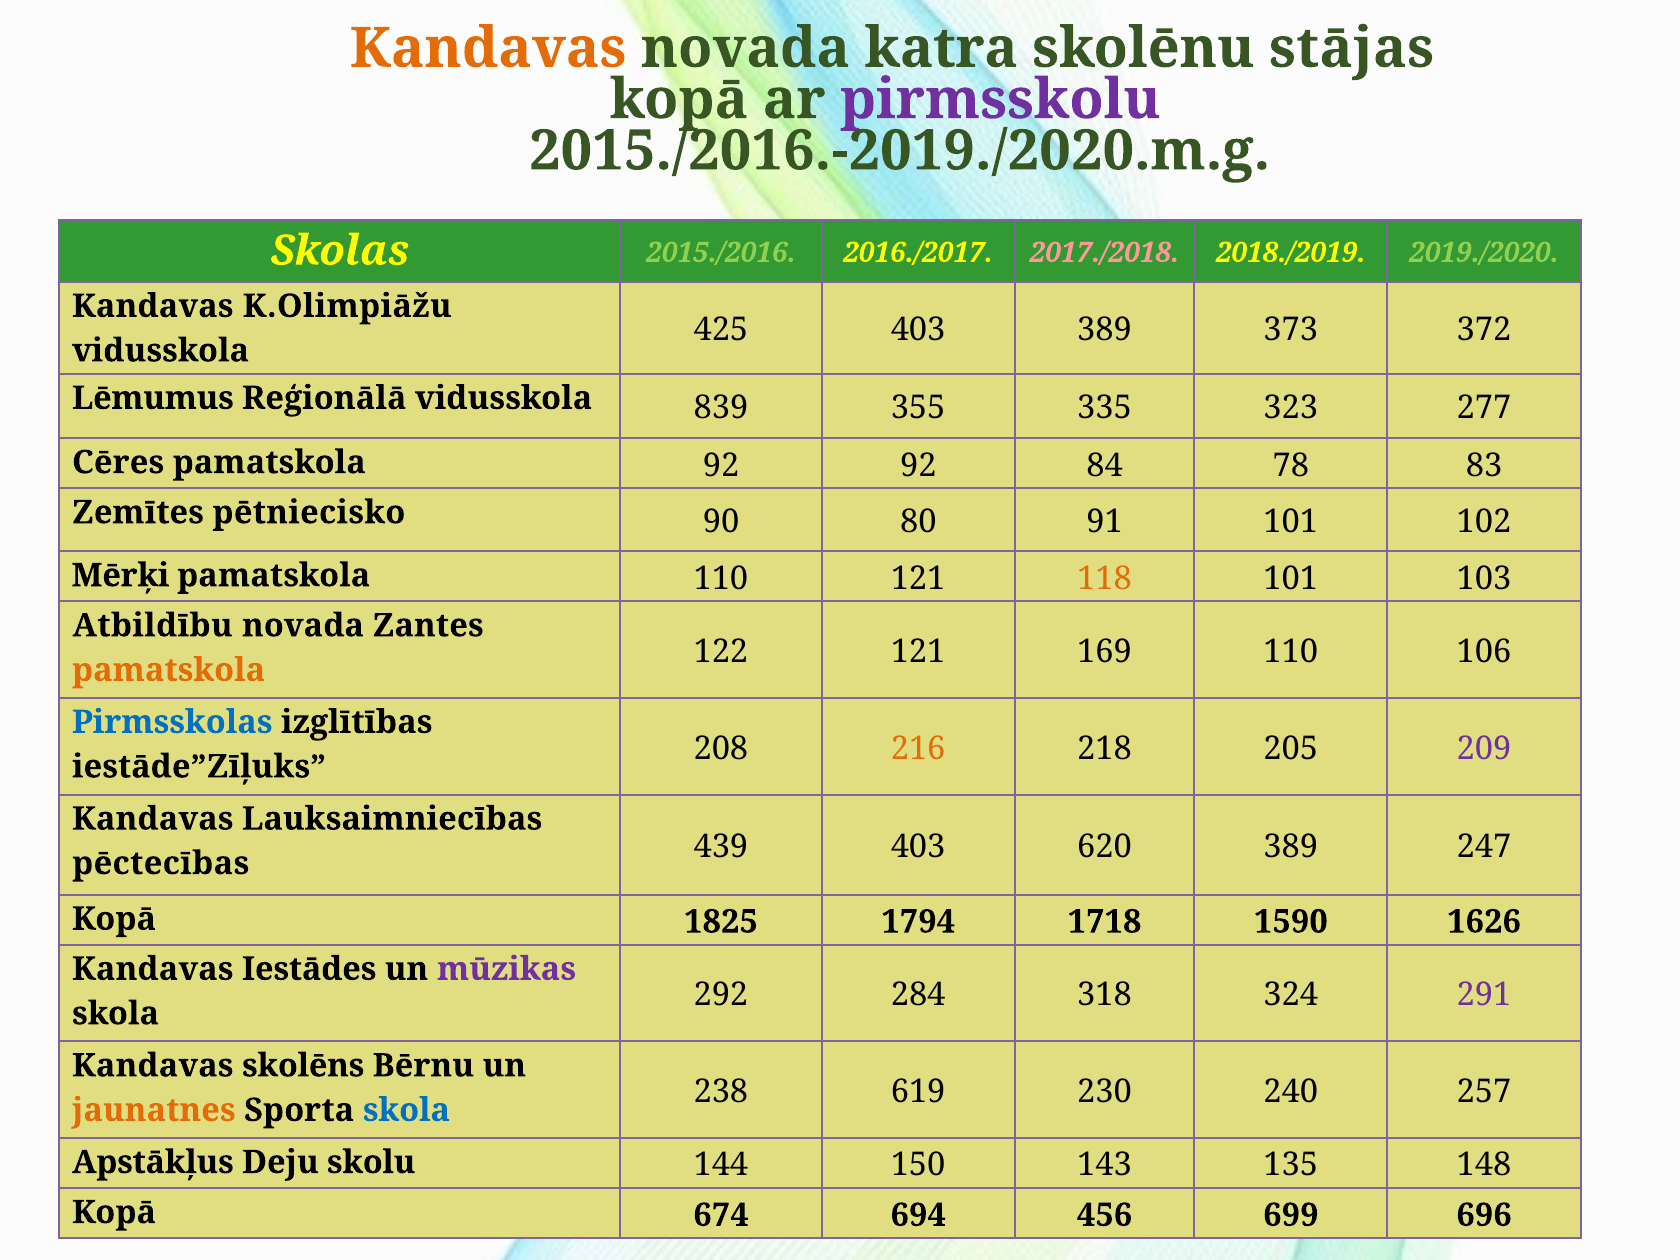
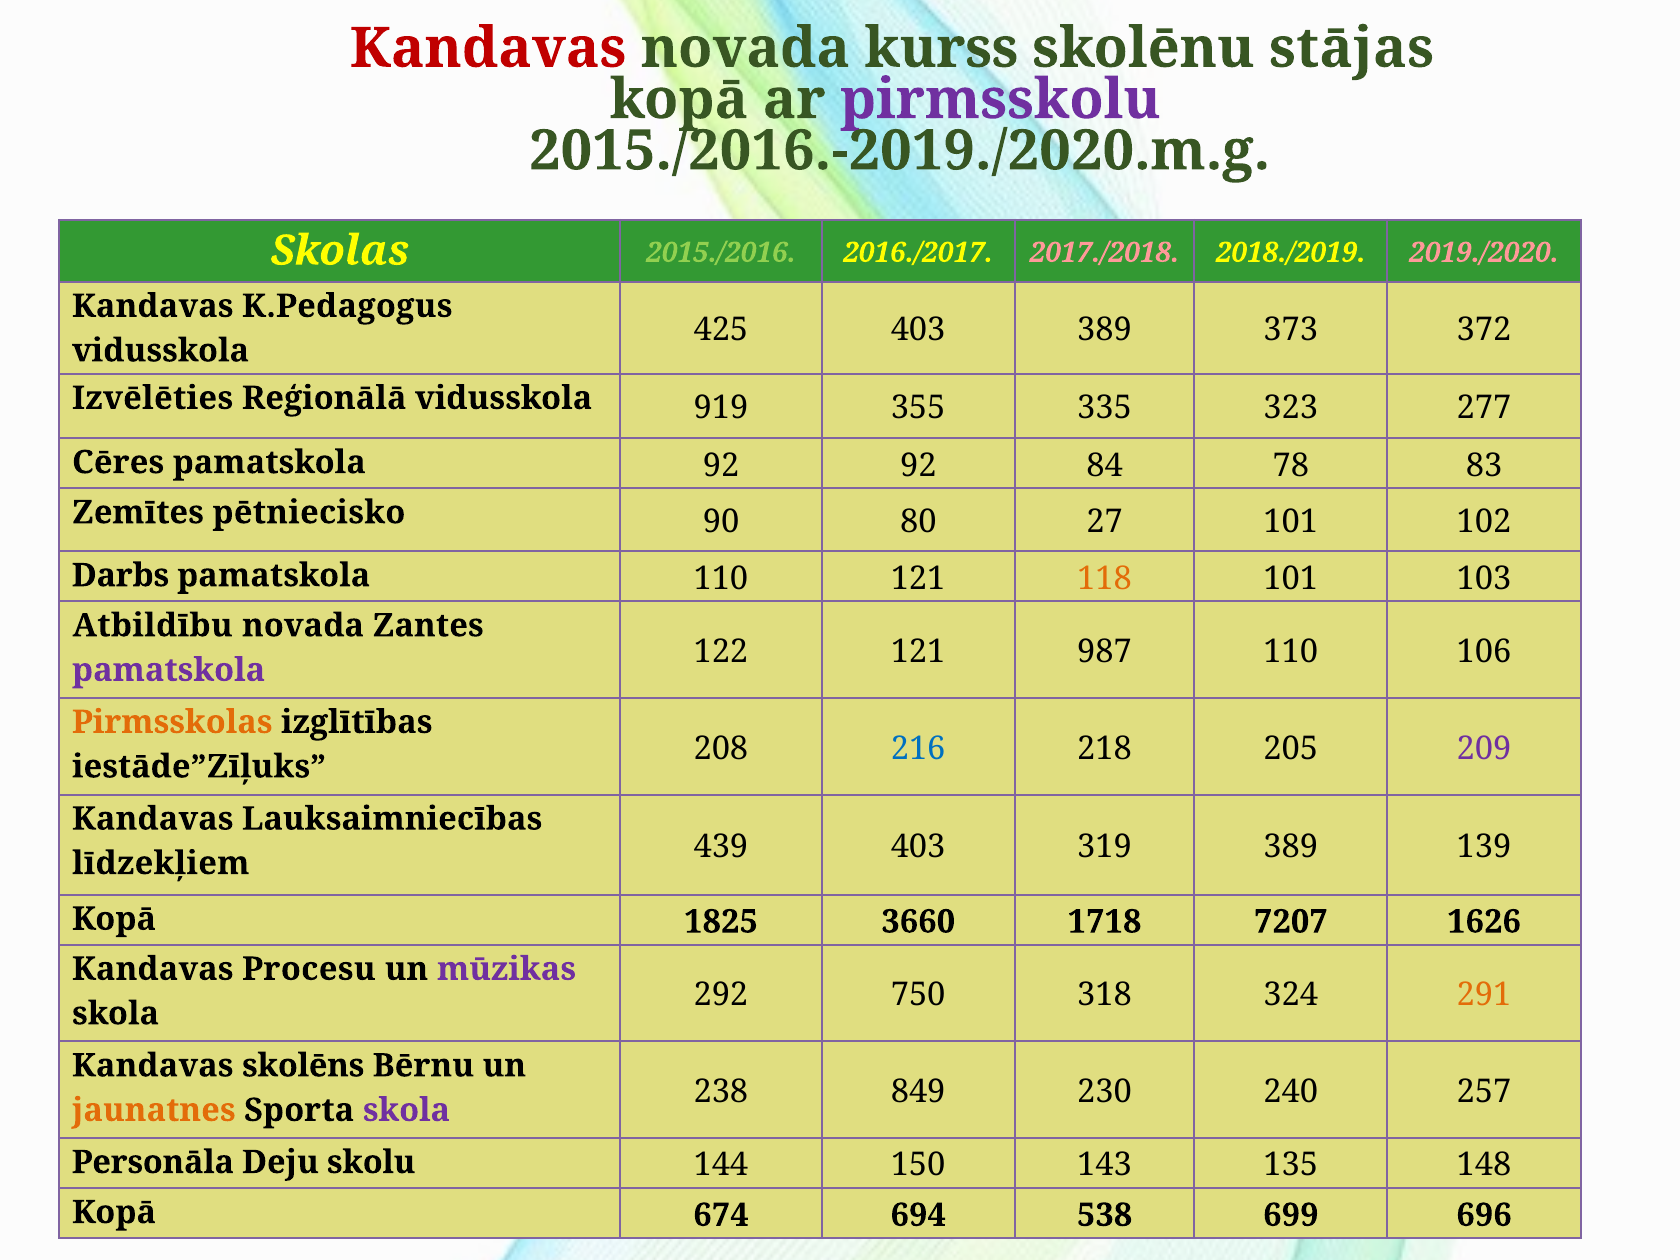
Kandavas at (488, 48) colour: orange -> red
katra: katra -> kurss
2019./2020 colour: light green -> pink
K.Olimpiāžu: K.Olimpiāžu -> K.Pedagogus
Lēmumus: Lēmumus -> Izvēlēties
839: 839 -> 919
91: 91 -> 27
Mērķi: Mērķi -> Darbs
169: 169 -> 987
pamatskola at (169, 670) colour: orange -> purple
Pirmsskolas colour: blue -> orange
216 colour: orange -> blue
620: 620 -> 319
247: 247 -> 139
pēctecības: pēctecības -> līdzekļiem
1794: 1794 -> 3660
1590: 1590 -> 7207
Iestādes: Iestādes -> Procesu
284: 284 -> 750
291 colour: purple -> orange
619: 619 -> 849
skola at (406, 1110) colour: blue -> purple
Apstākļus: Apstākļus -> Personāla
456: 456 -> 538
